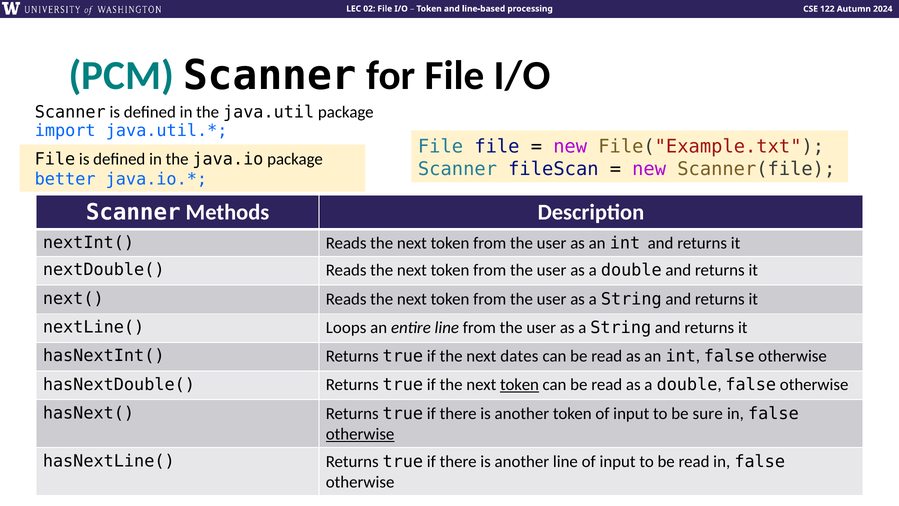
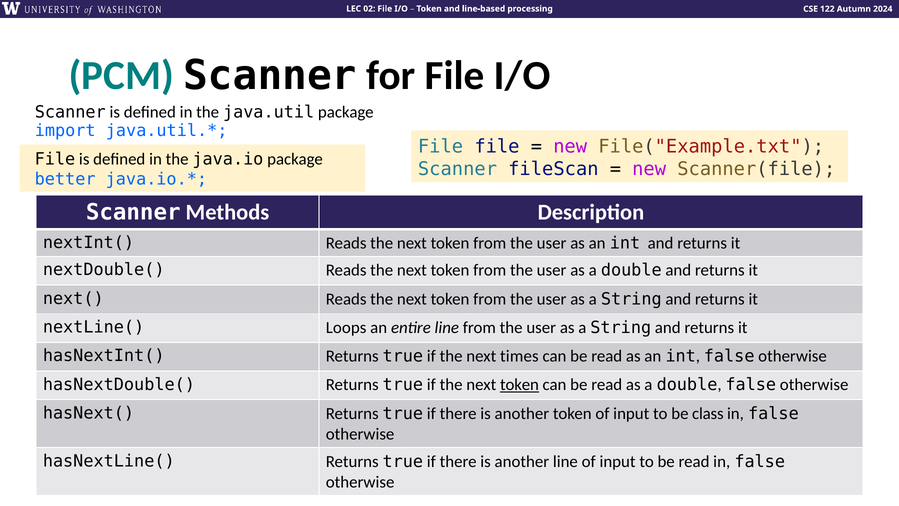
dates: dates -> times
sure: sure -> class
otherwise at (360, 434) underline: present -> none
